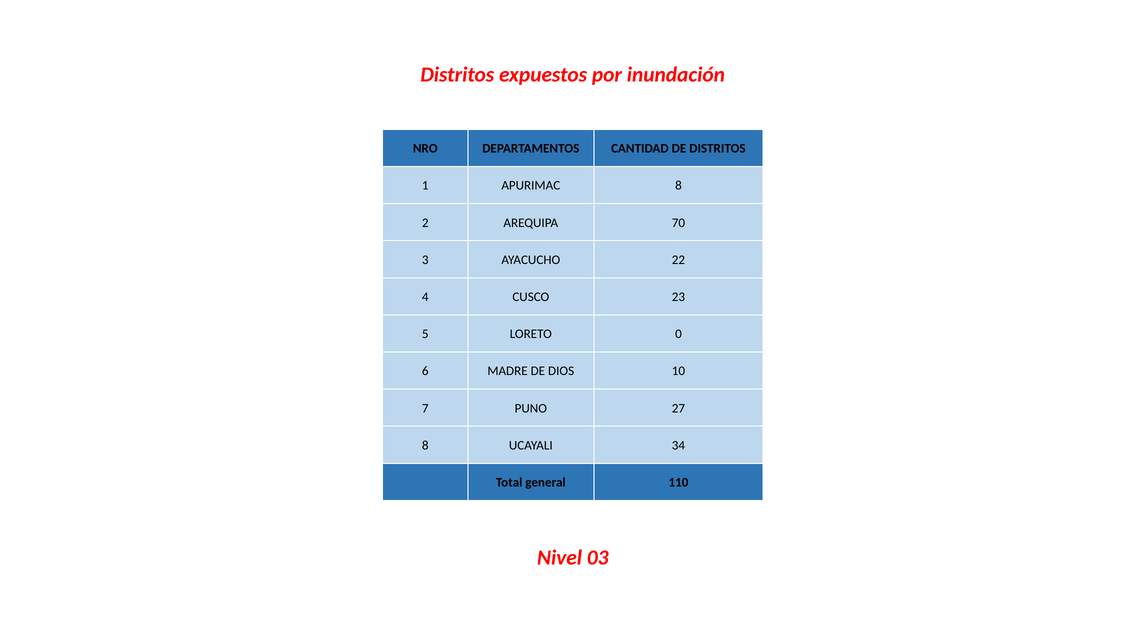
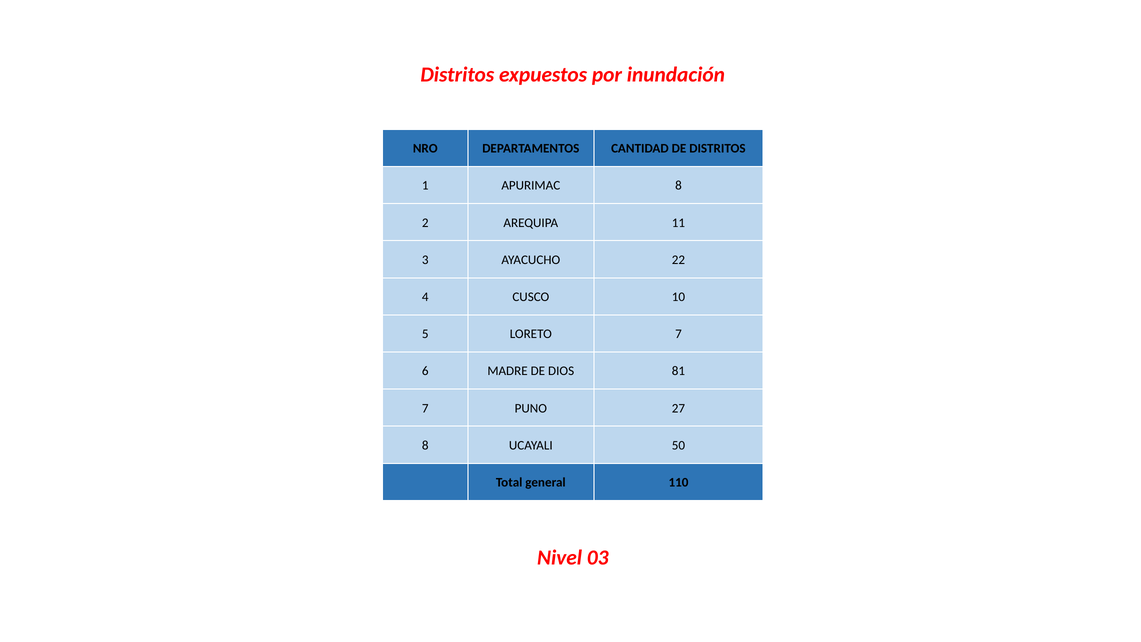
70: 70 -> 11
23: 23 -> 10
LORETO 0: 0 -> 7
10: 10 -> 81
34: 34 -> 50
